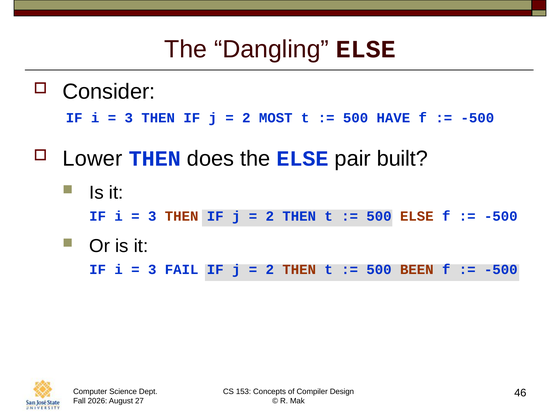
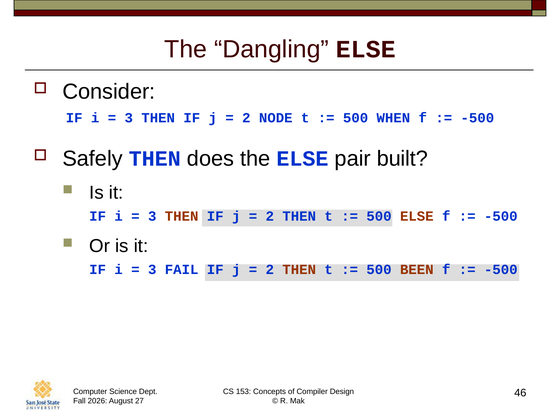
MOST: MOST -> NODE
HAVE: HAVE -> WHEN
Lower: Lower -> Safely
